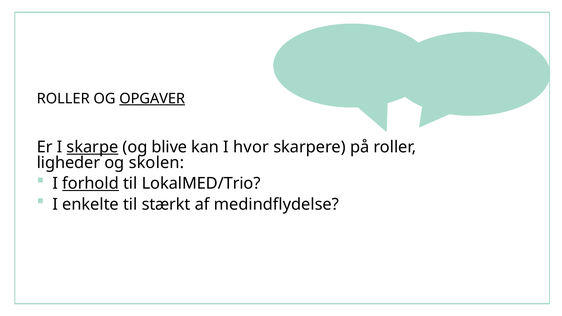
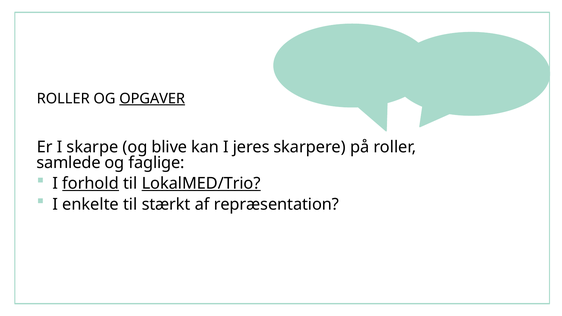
skarpe underline: present -> none
hvor: hvor -> jeres
ligheder: ligheder -> samlede
skolen: skolen -> faglige
LokalMED/Trio underline: none -> present
medindflydelse: medindflydelse -> repræsentation
